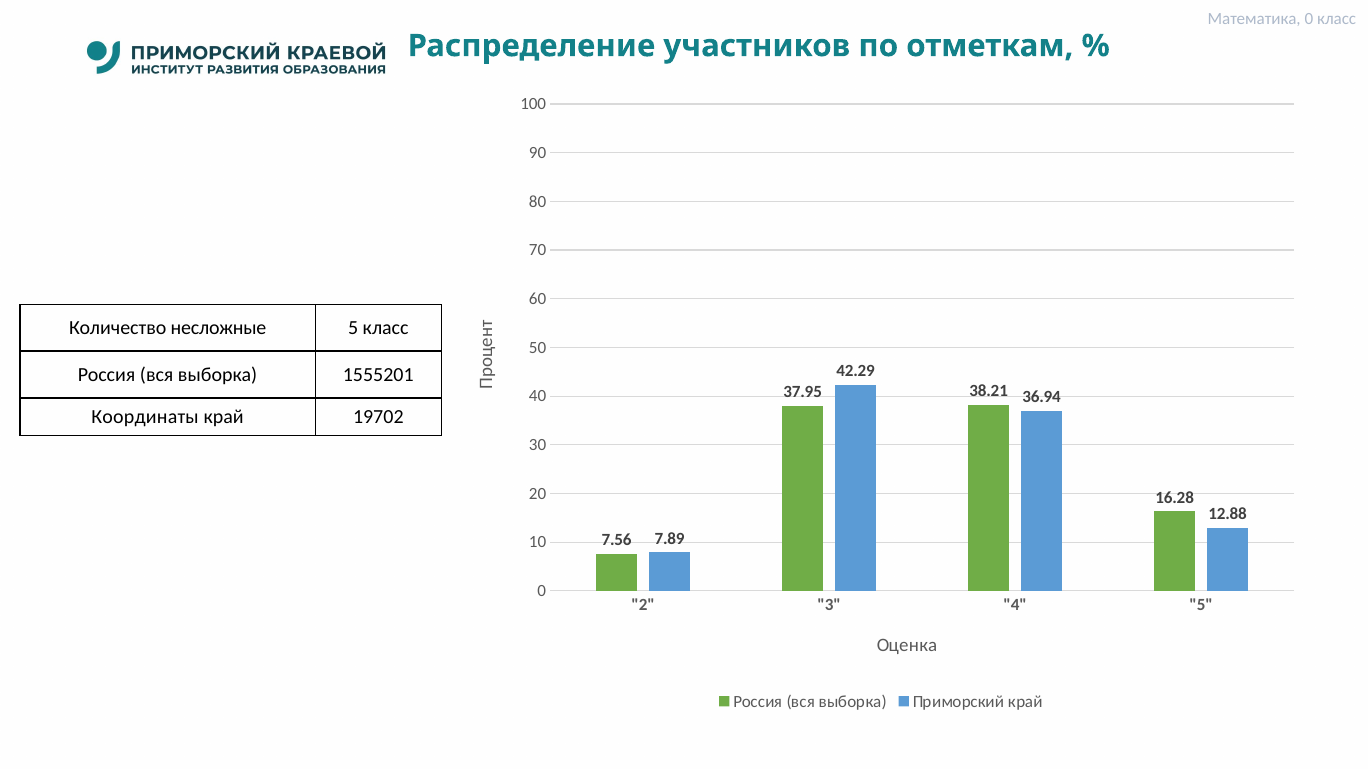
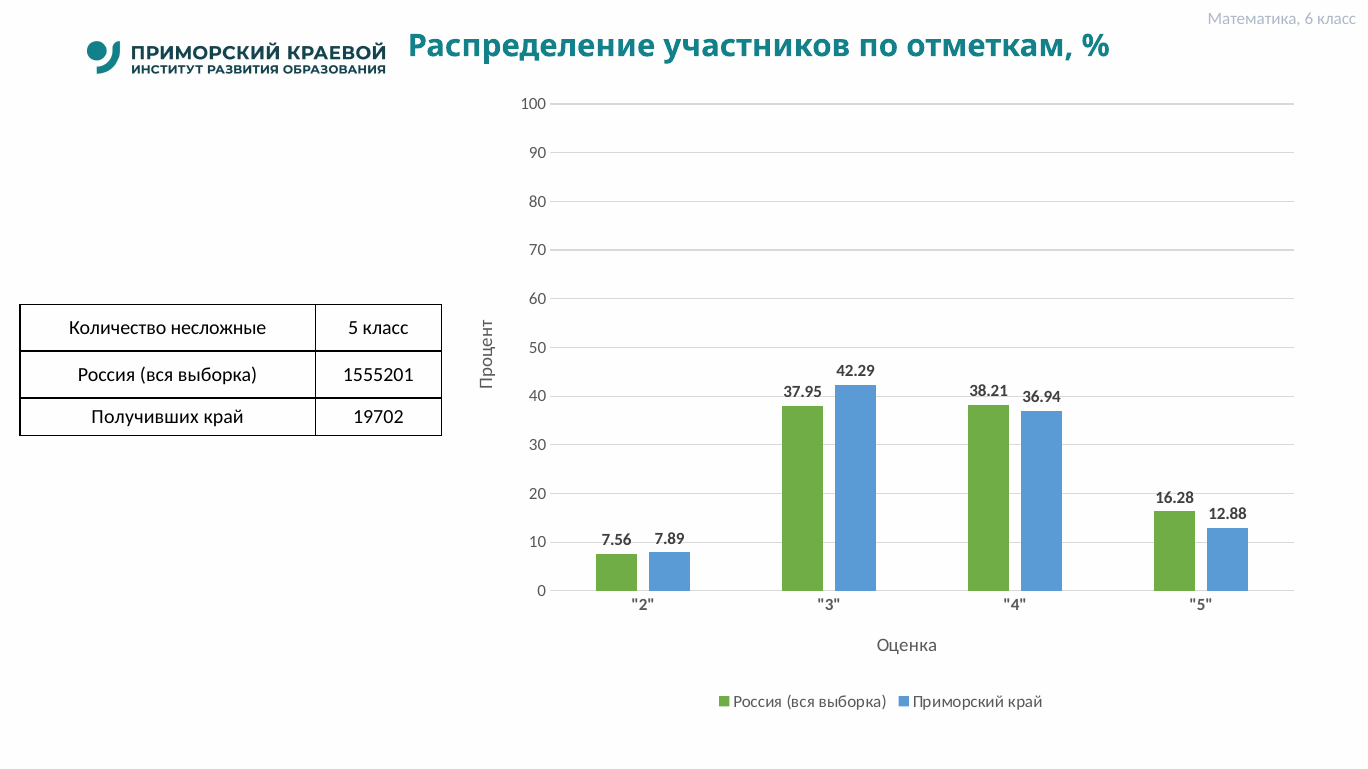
Математика 0: 0 -> 6
Координаты: Координаты -> Получивших
